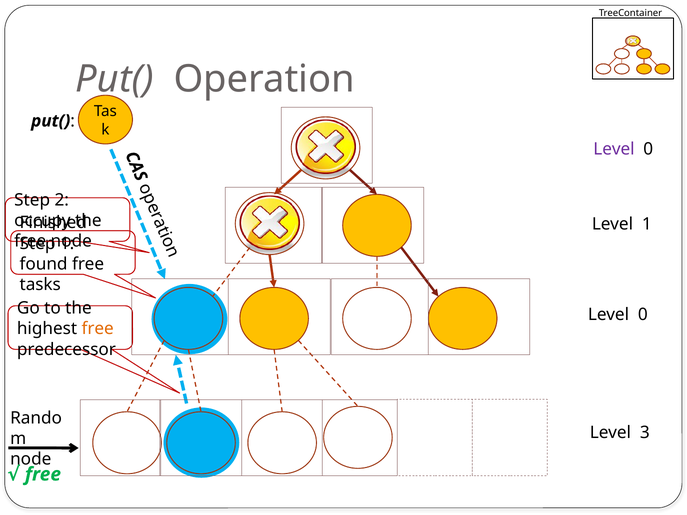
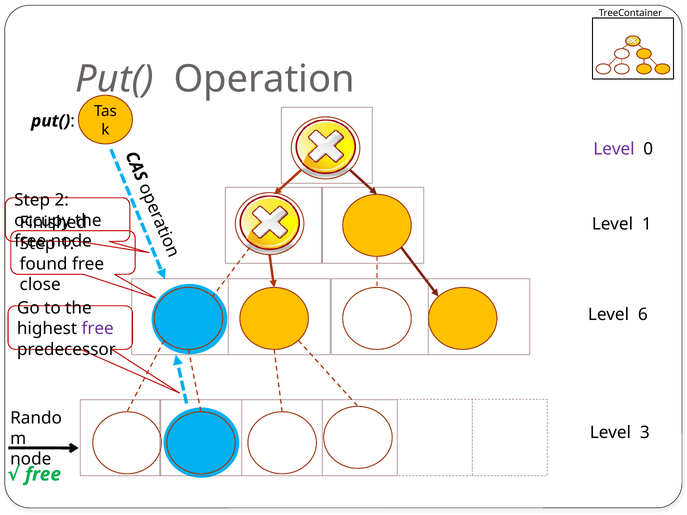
tasks: tasks -> close
0 at (643, 315): 0 -> 6
free at (98, 329) colour: orange -> purple
